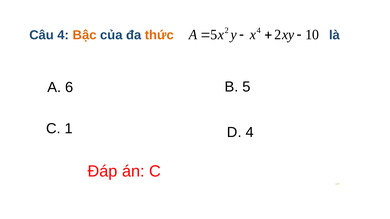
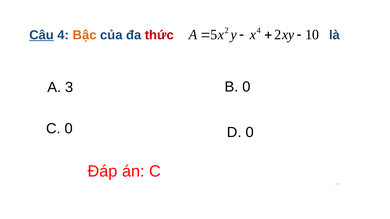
Câu underline: none -> present
thức colour: orange -> red
B 5: 5 -> 0
6: 6 -> 3
C 1: 1 -> 0
D 4: 4 -> 0
